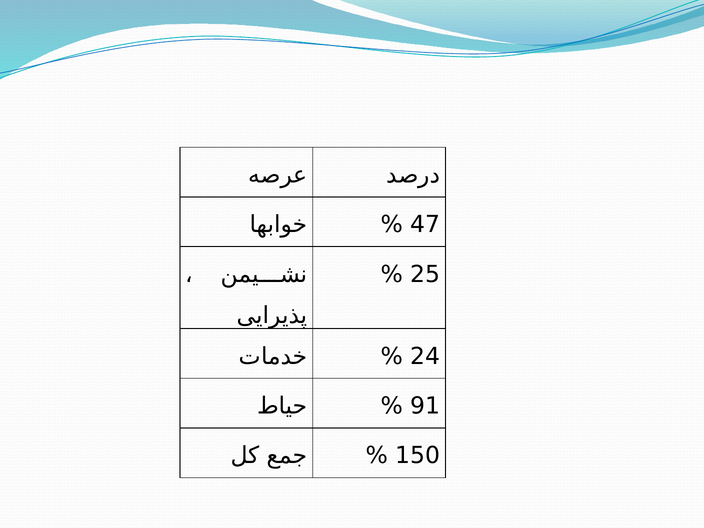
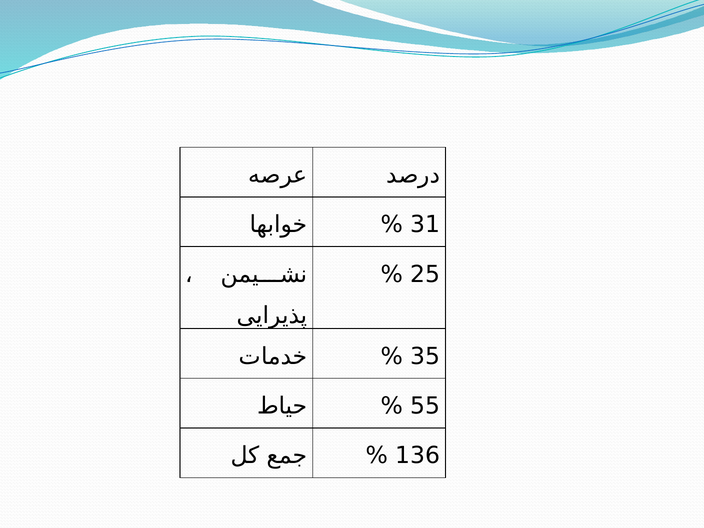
47: 47 -> 31
24: 24 -> 35
91: 91 -> 55
150: 150 -> 136
